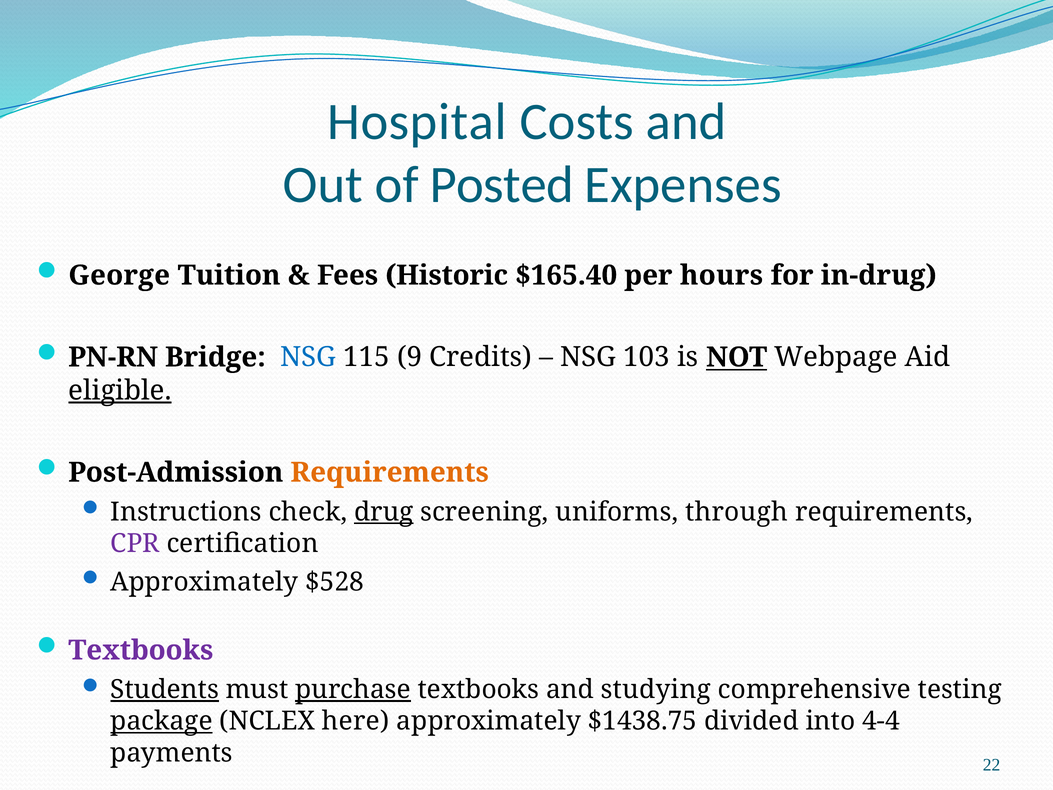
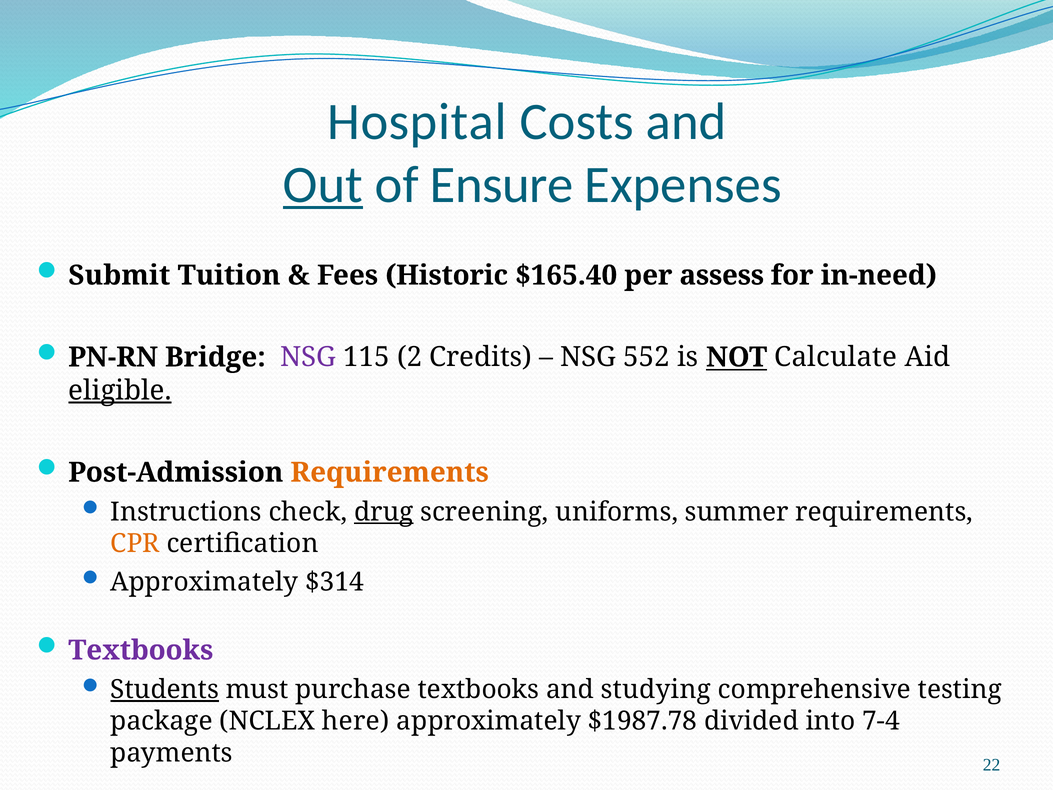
Out underline: none -> present
Posted: Posted -> Ensure
George: George -> Submit
hours: hours -> assess
in-drug: in-drug -> in-need
NSG at (308, 357) colour: blue -> purple
9: 9 -> 2
103: 103 -> 552
Webpage: Webpage -> Calculate
through: through -> summer
CPR colour: purple -> orange
$528: $528 -> $314
purchase underline: present -> none
package underline: present -> none
$1438.75: $1438.75 -> $1987.78
4-4: 4-4 -> 7-4
